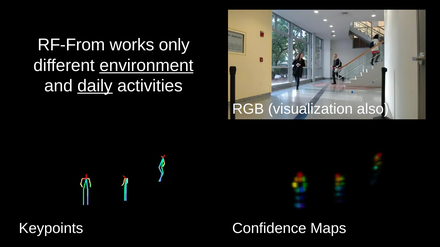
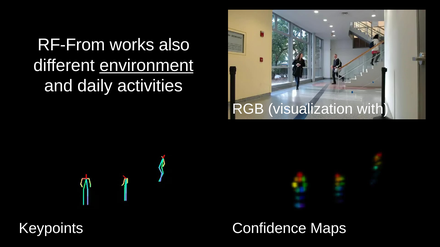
only: only -> also
daily underline: present -> none
also: also -> with
